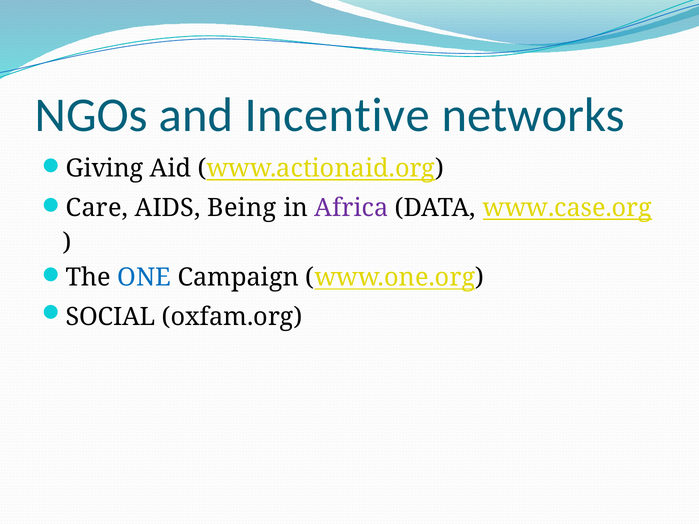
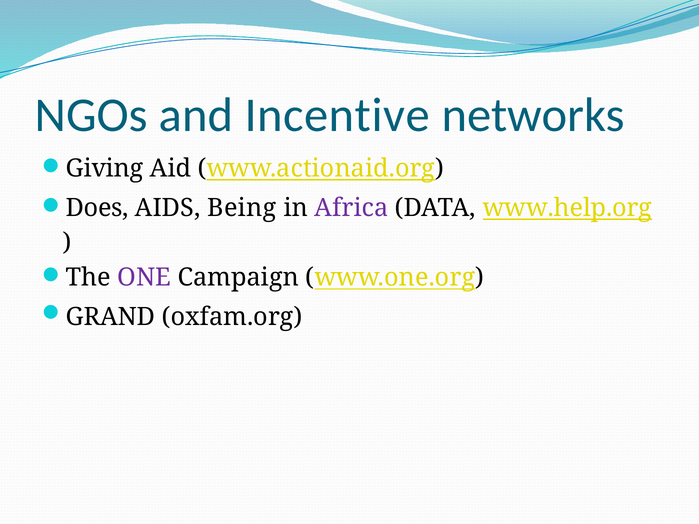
Care: Care -> Does
www.case.org: www.case.org -> www.help.org
ONE colour: blue -> purple
SOCIAL: SOCIAL -> GRAND
